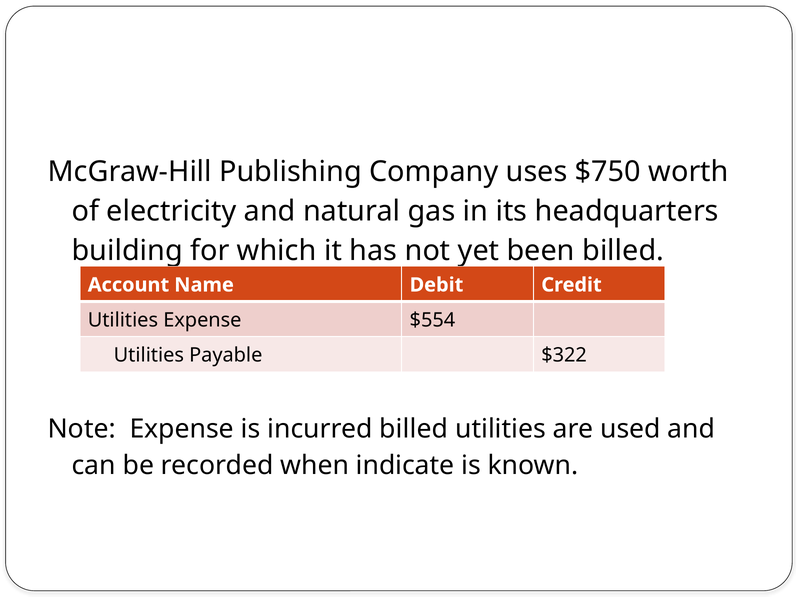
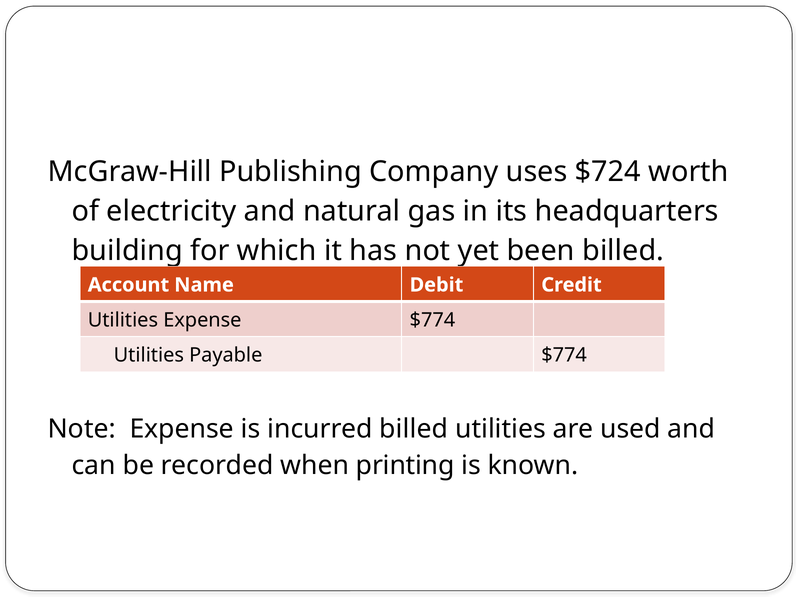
$750: $750 -> $724
Expense $554: $554 -> $774
Payable $322: $322 -> $774
indicate: indicate -> printing
